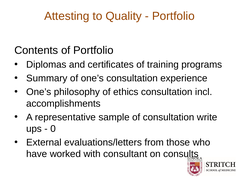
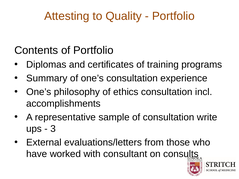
0: 0 -> 3
